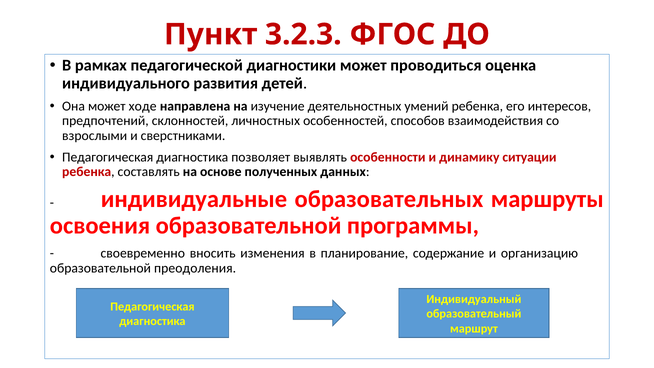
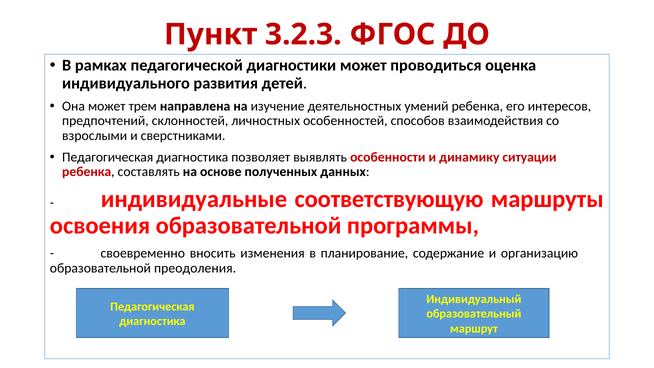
ходе: ходе -> трем
образовательных: образовательных -> соответствующую
